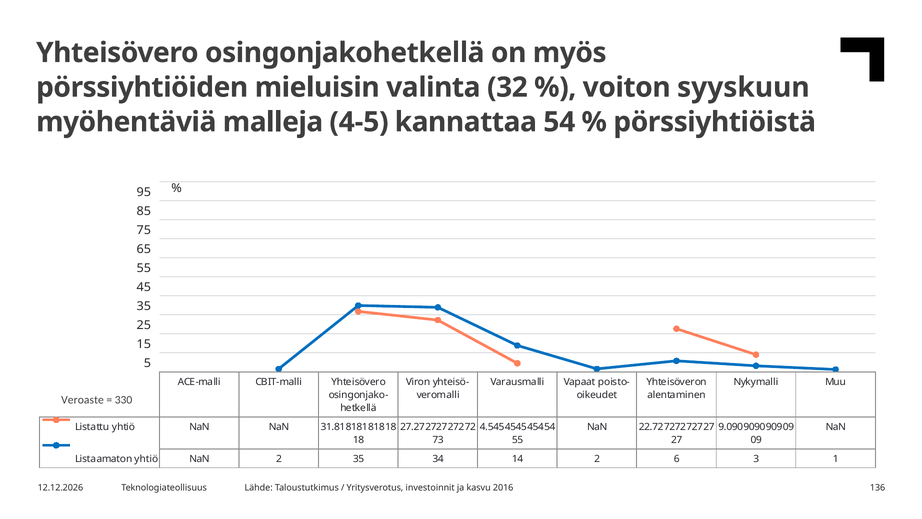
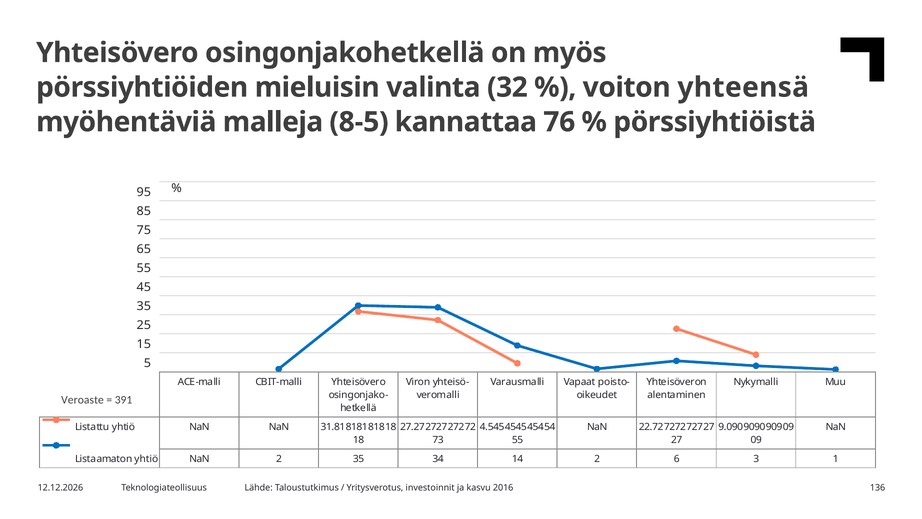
syyskuun: syyskuun -> yhteensä
4-5: 4-5 -> 8-5
54: 54 -> 76
330: 330 -> 391
